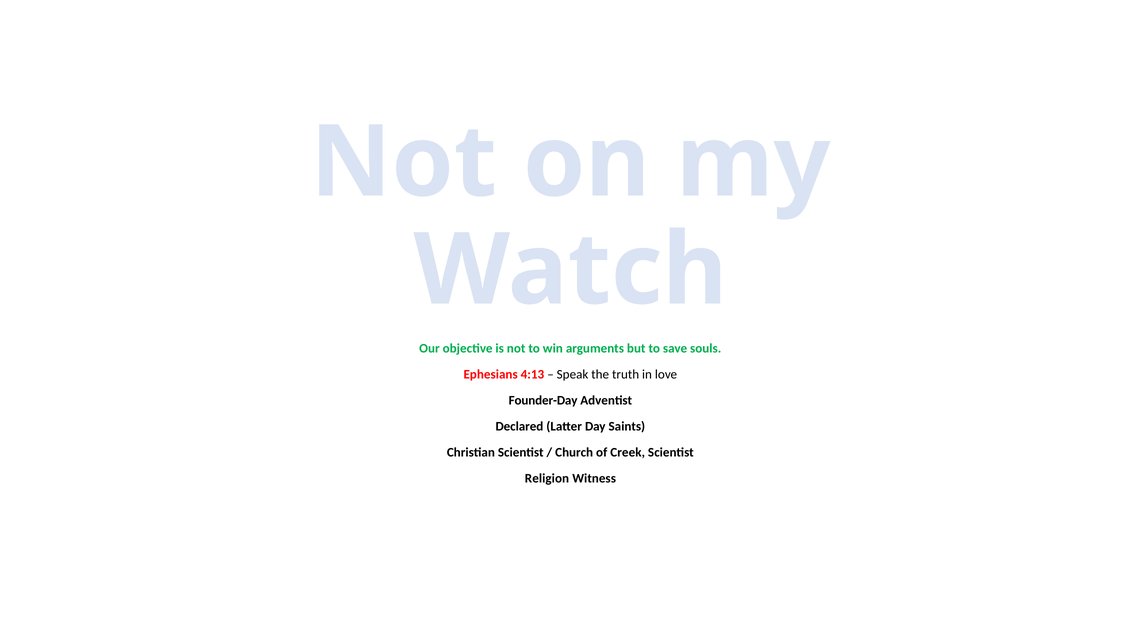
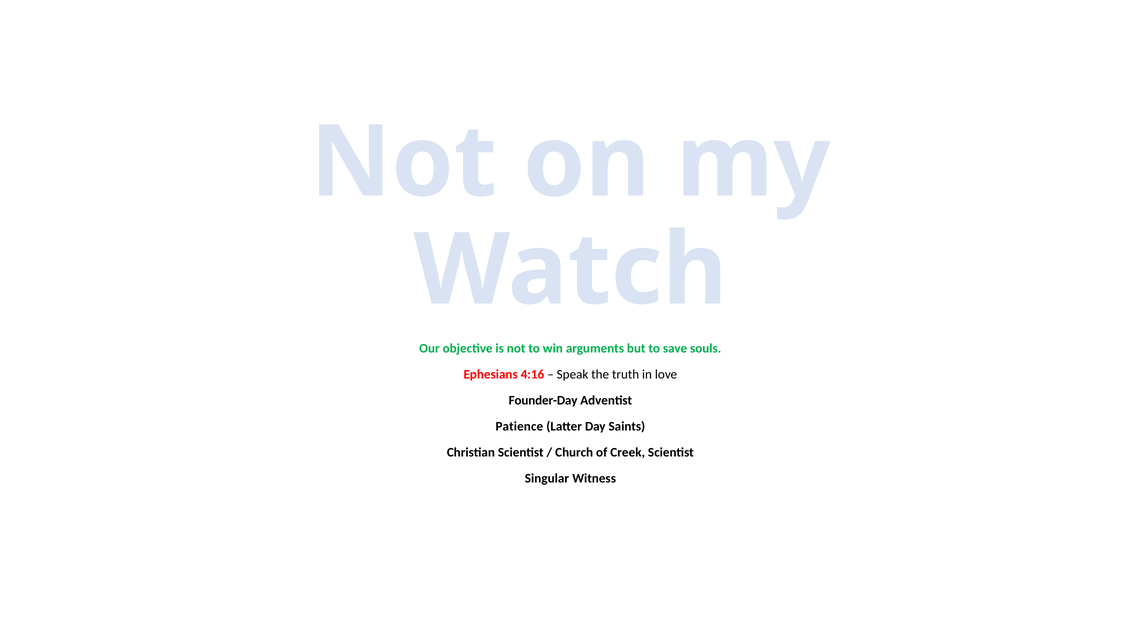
4:13: 4:13 -> 4:16
Declared: Declared -> Patience
Religion: Religion -> Singular
